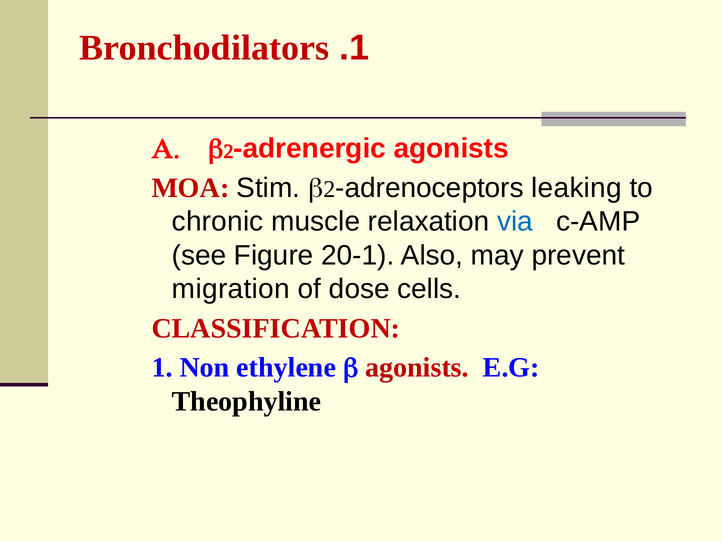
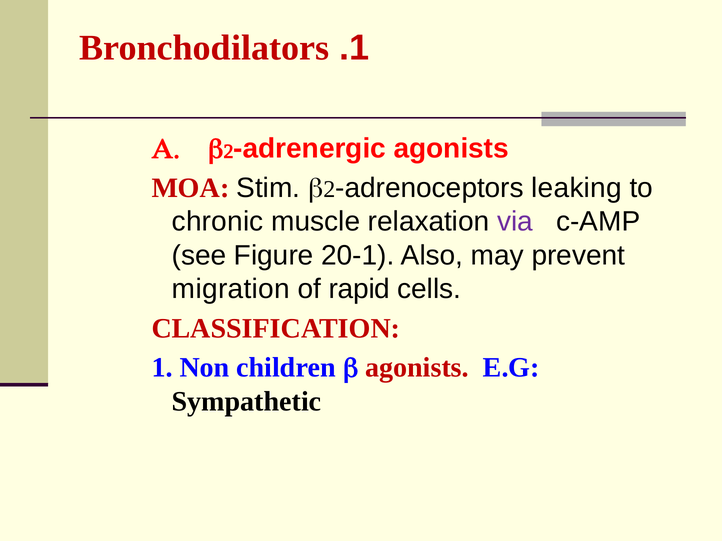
via colour: blue -> purple
dose: dose -> rapid
ethylene: ethylene -> children
Theophyline: Theophyline -> Sympathetic
